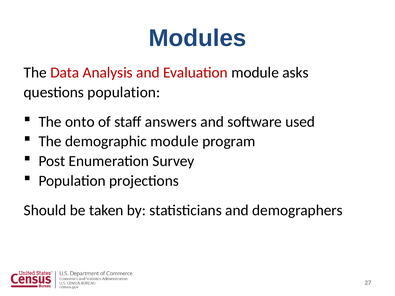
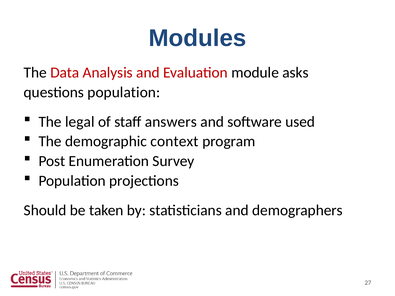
onto: onto -> legal
demographic module: module -> context
